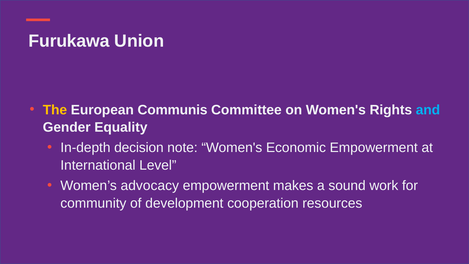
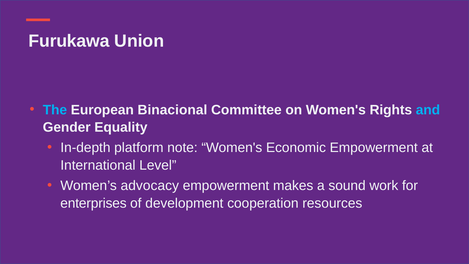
The colour: yellow -> light blue
Communis: Communis -> Binacional
decision: decision -> platform
community: community -> enterprises
